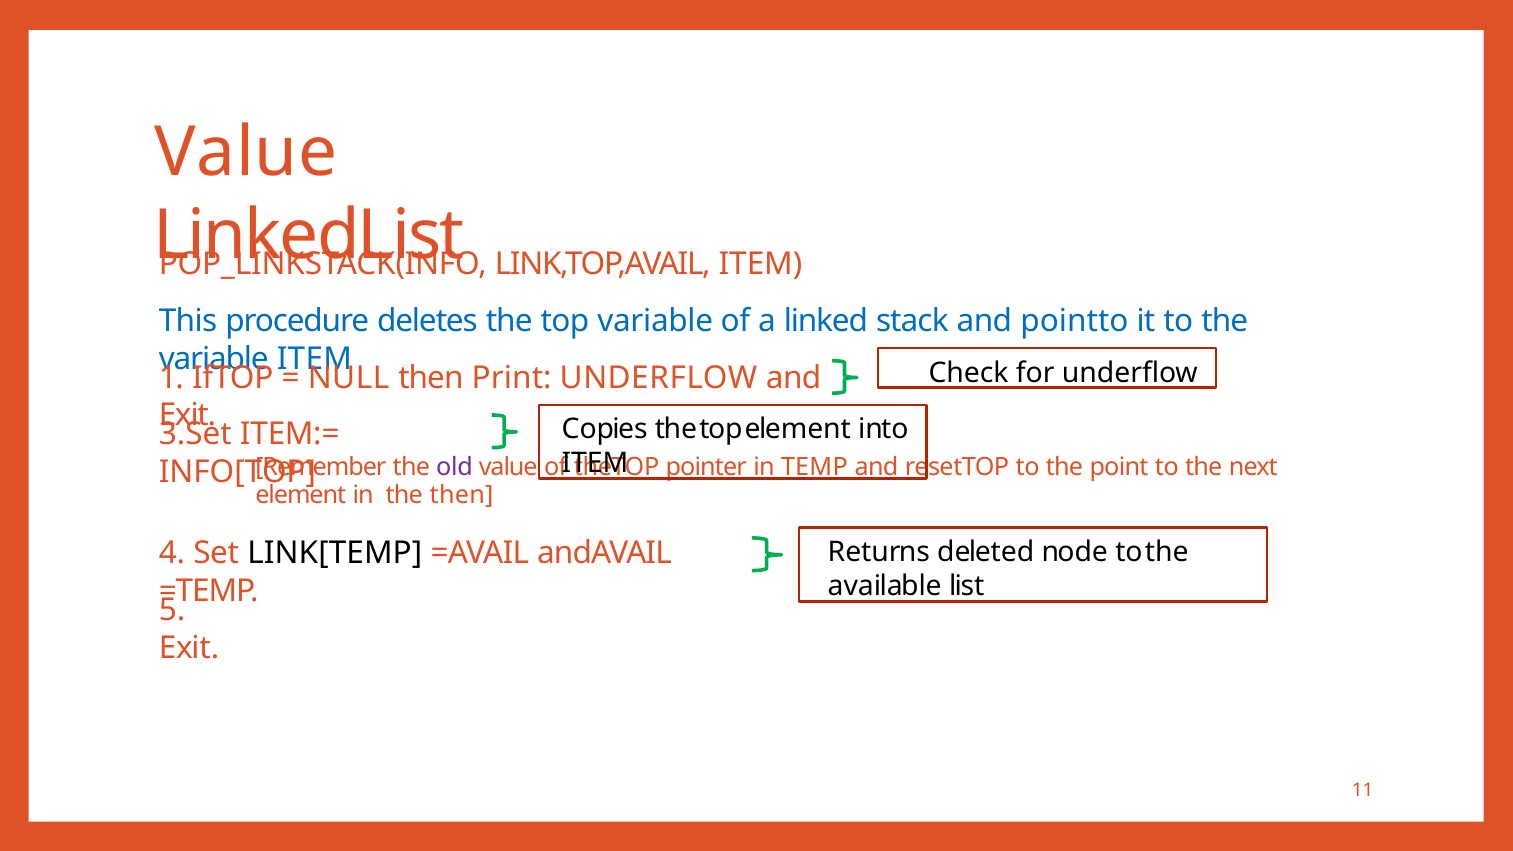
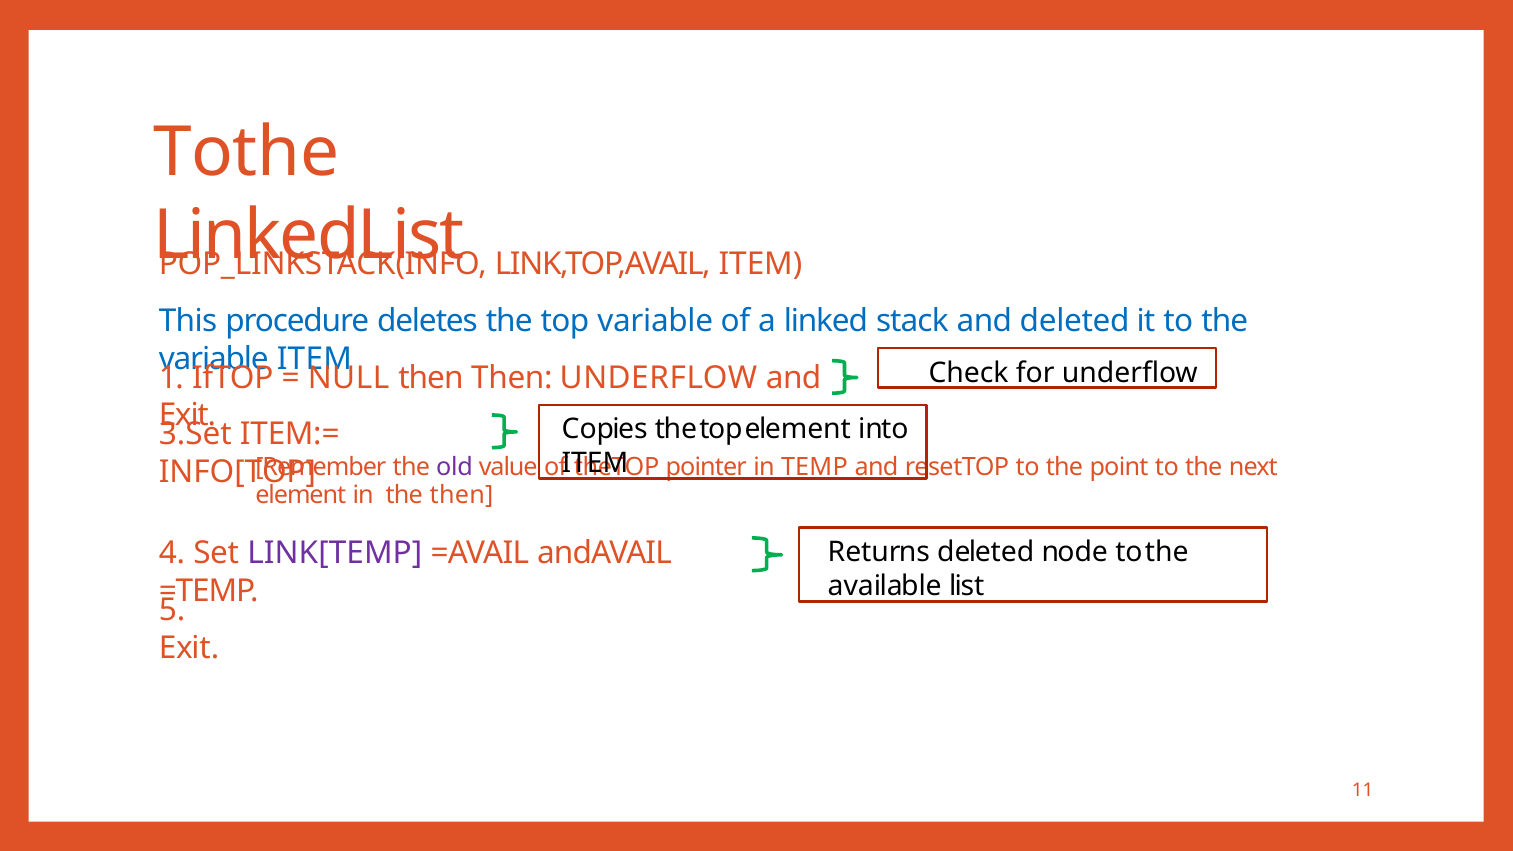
Value at (246, 152): Value -> Tothe
and pointto: pointto -> deleted
then Print: Print -> Then
LINK[TEMP colour: black -> purple
